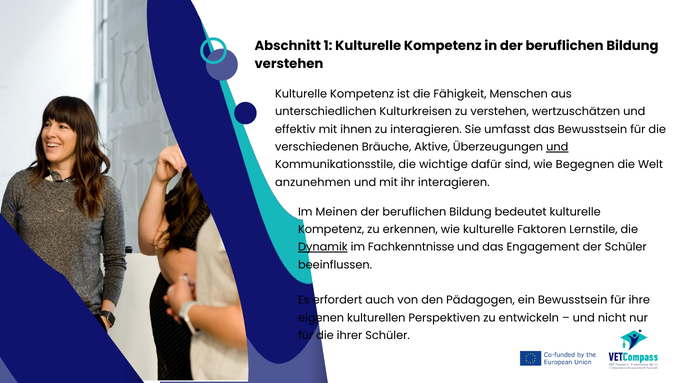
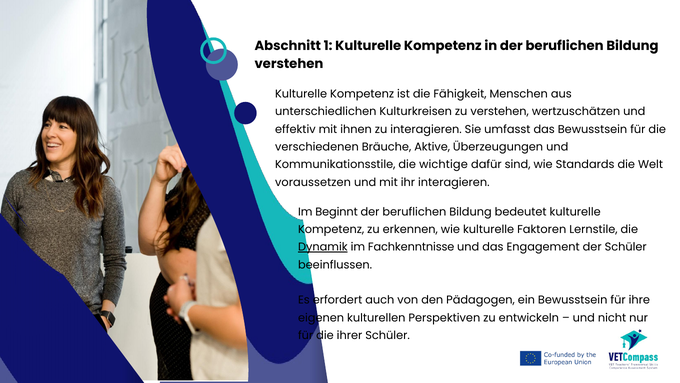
und at (557, 147) underline: present -> none
Begegnen: Begegnen -> Standards
anzunehmen: anzunehmen -> voraussetzen
Meinen: Meinen -> Beginnt
